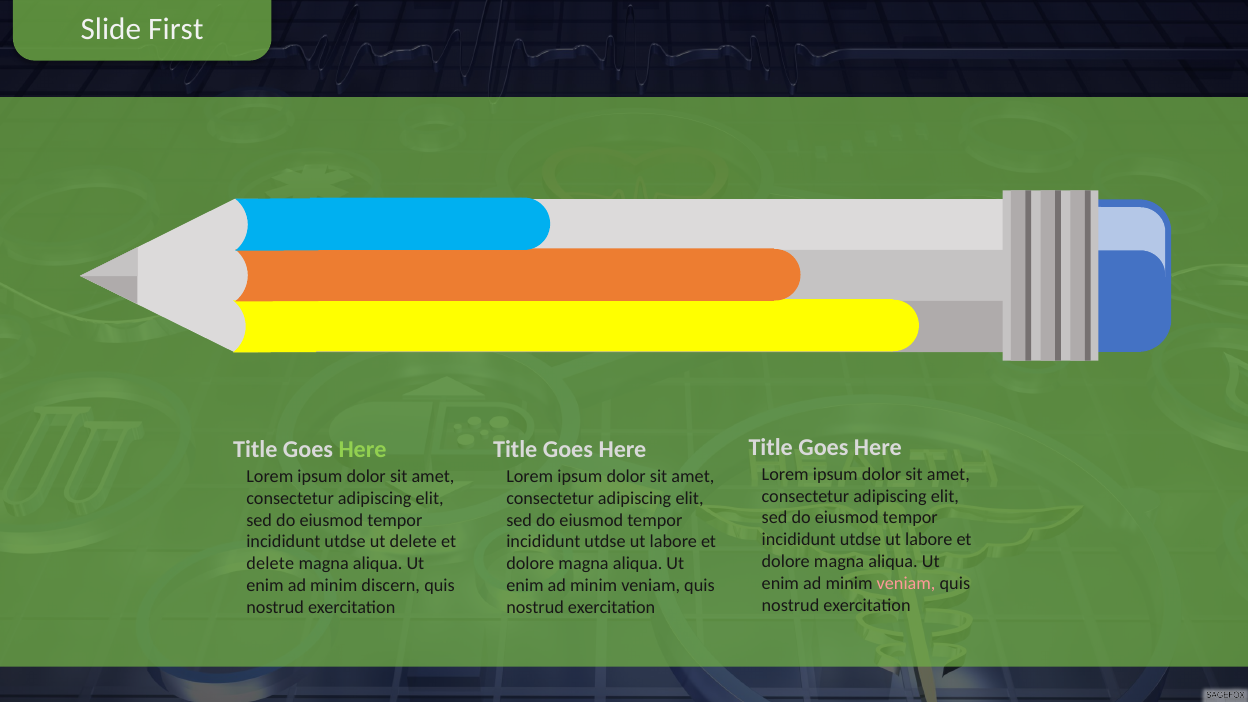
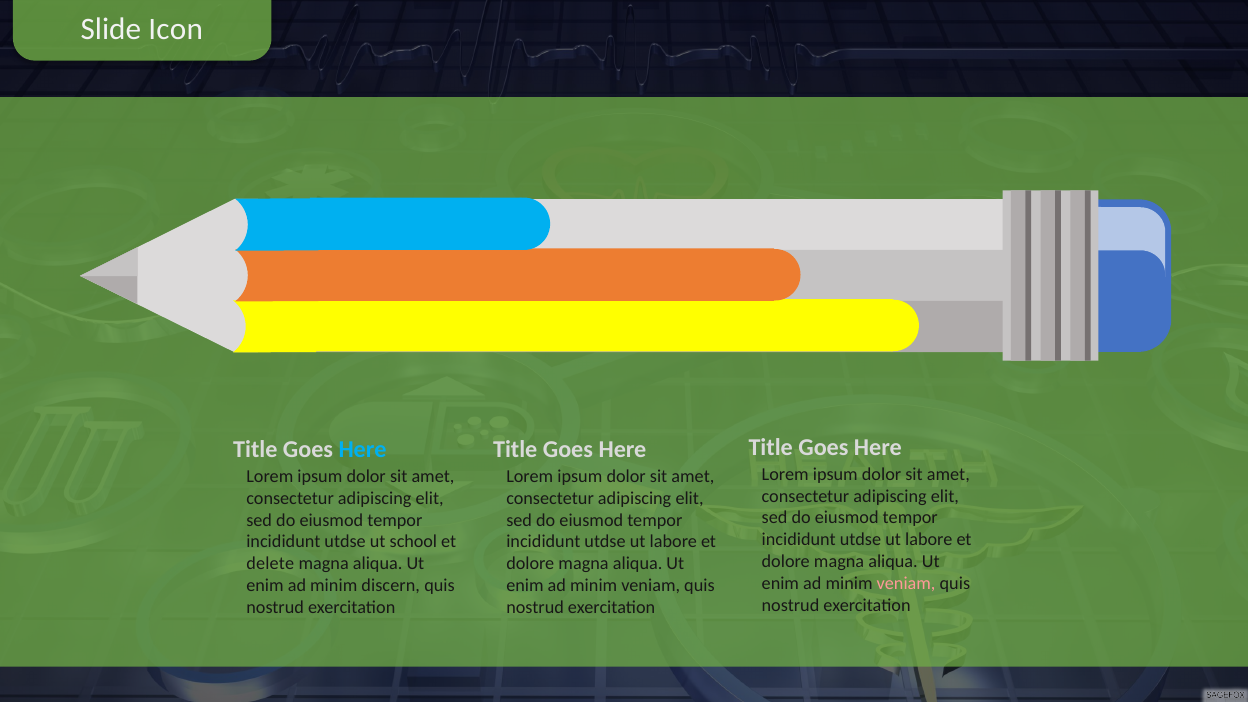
First: First -> Icon
Here at (363, 449) colour: light green -> light blue
ut delete: delete -> school
